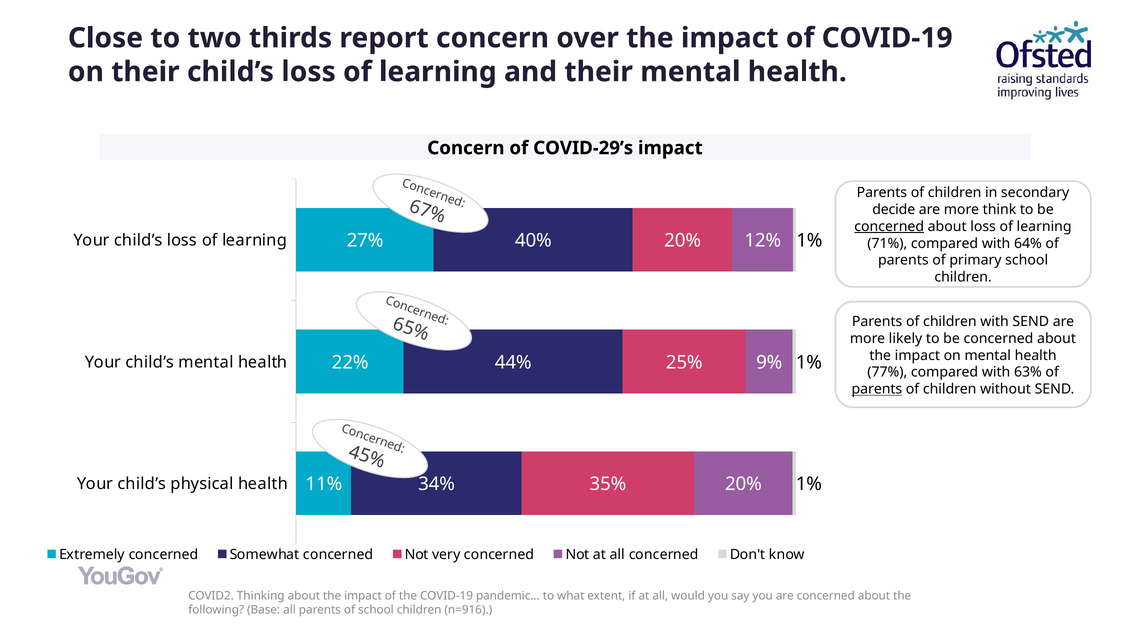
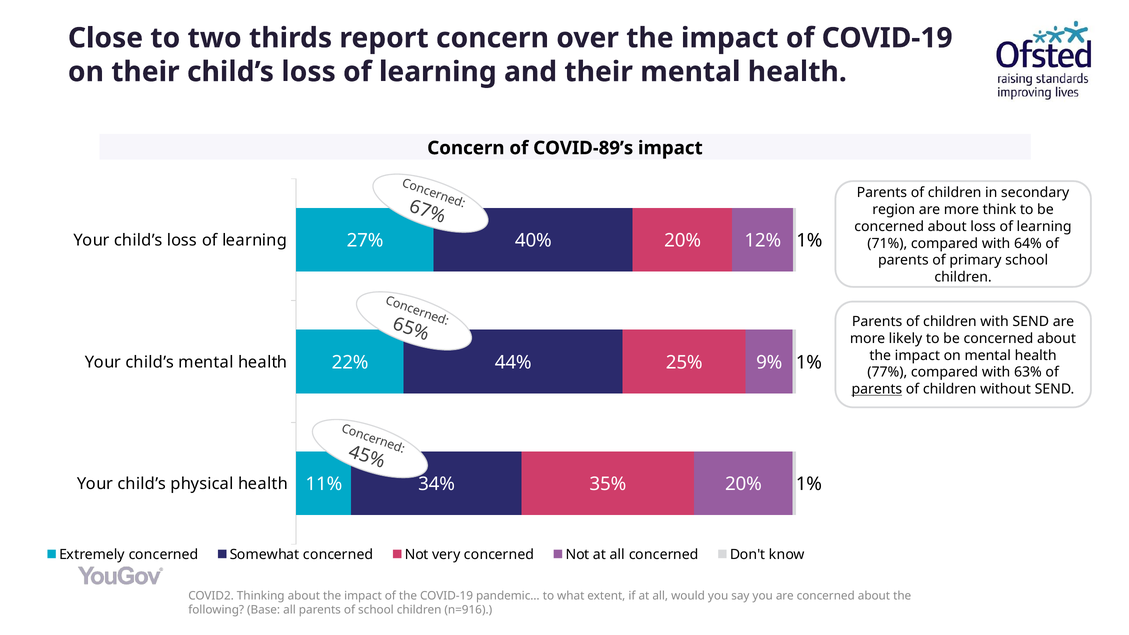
COVID-29’s: COVID-29’s -> COVID-89’s
decide: decide -> region
concerned at (889, 226) underline: present -> none
